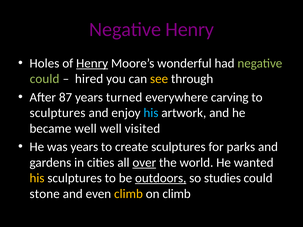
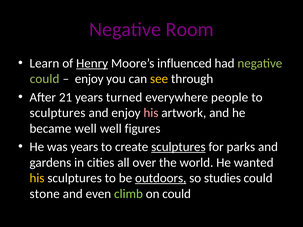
Negative Henry: Henry -> Room
Holes: Holes -> Learn
wonderful: wonderful -> influenced
hired at (89, 79): hired -> enjoy
87: 87 -> 21
carving: carving -> people
his at (151, 113) colour: light blue -> pink
visited: visited -> figures
sculptures at (178, 147) underline: none -> present
over underline: present -> none
climb at (128, 194) colour: yellow -> light green
on climb: climb -> could
